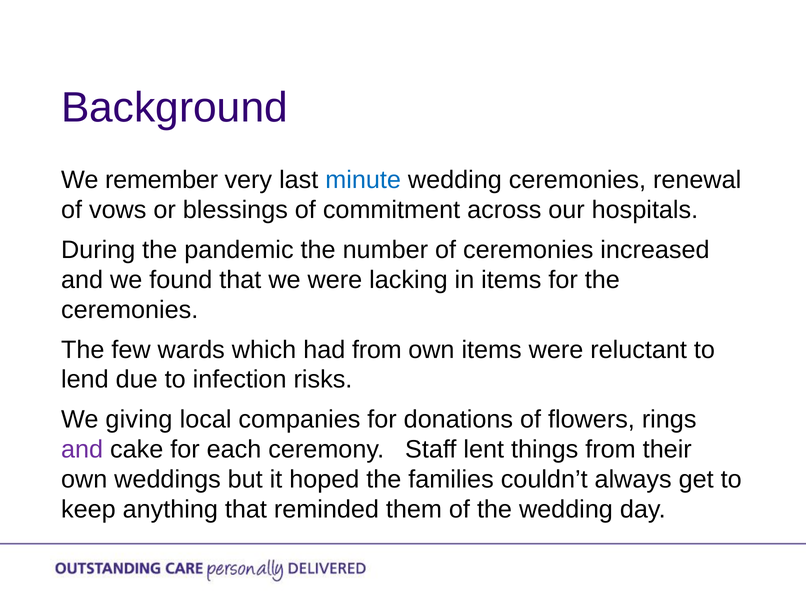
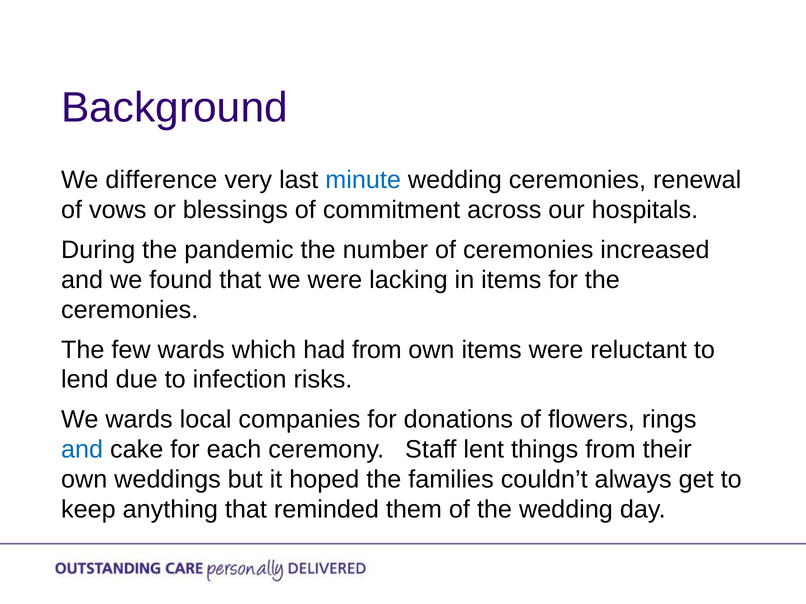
remember: remember -> difference
We giving: giving -> wards
and at (82, 450) colour: purple -> blue
